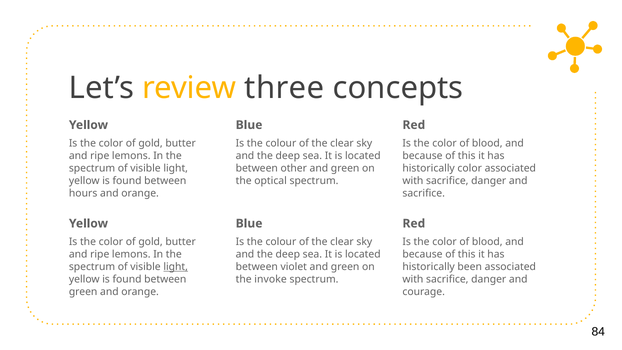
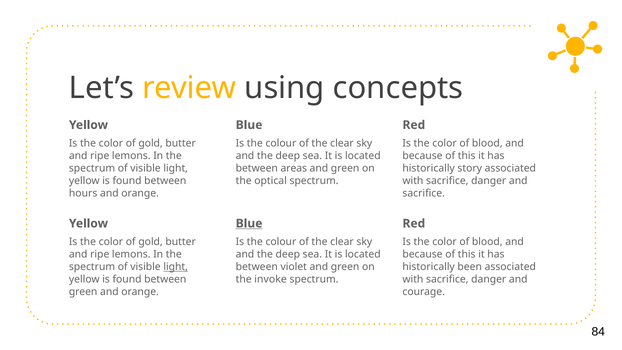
three: three -> using
other: other -> areas
historically color: color -> story
Blue at (249, 223) underline: none -> present
